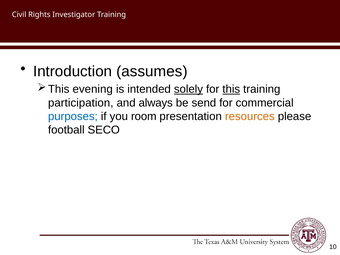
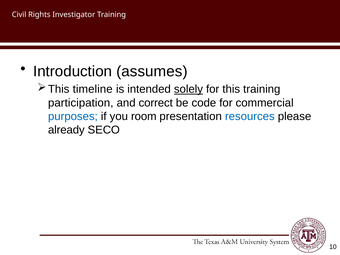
evening: evening -> timeline
this underline: present -> none
always: always -> correct
send: send -> code
resources colour: orange -> blue
football: football -> already
